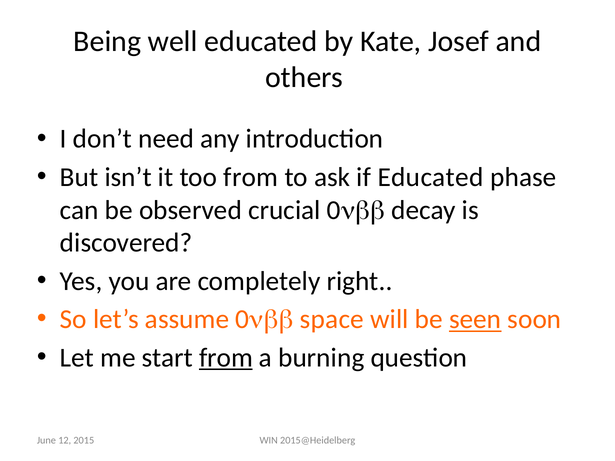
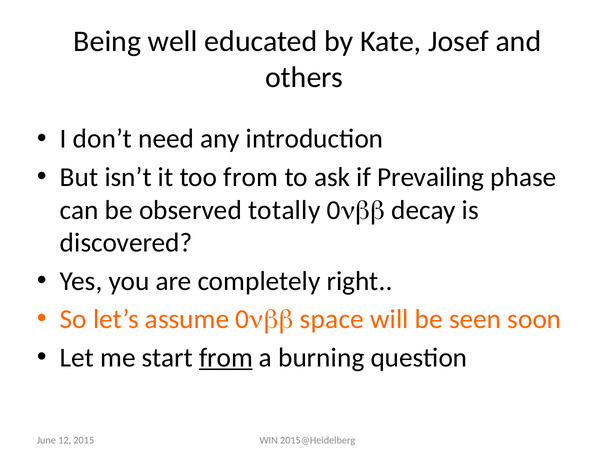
if Educated: Educated -> Prevailing
crucial: crucial -> totally
seen underline: present -> none
